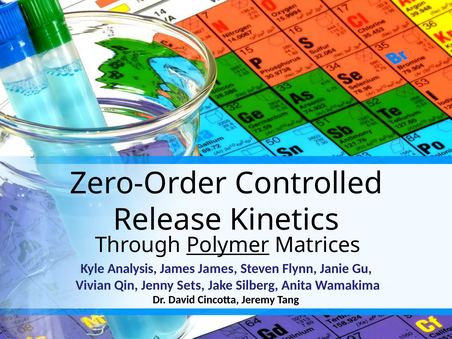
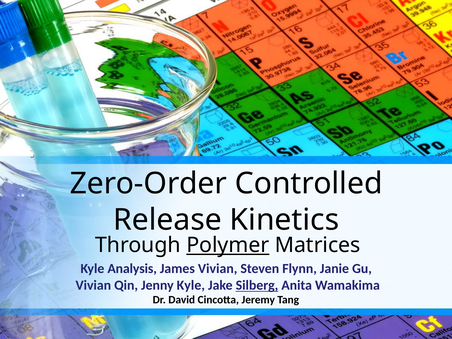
James James: James -> Vivian
Jenny Sets: Sets -> Kyle
Silberg underline: none -> present
